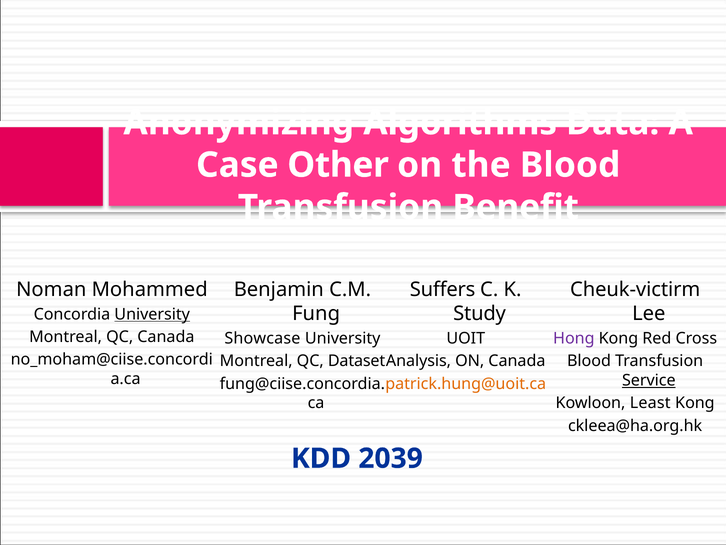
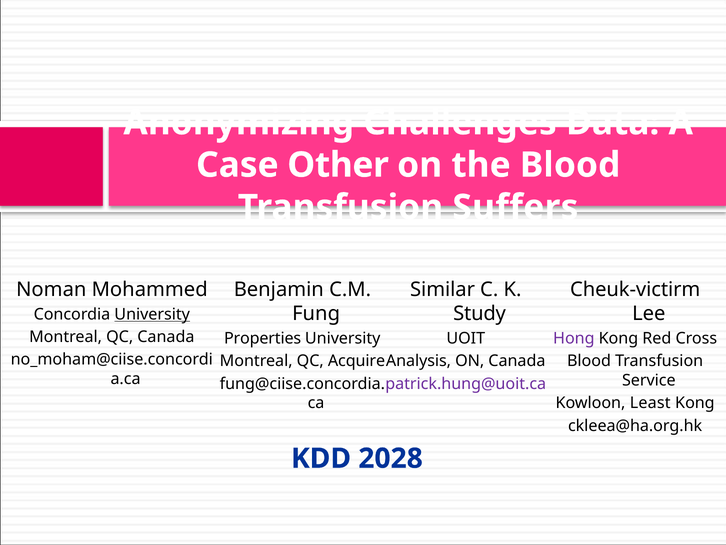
Algorithms: Algorithms -> Challenges
Benefit: Benefit -> Suffers
Suffers: Suffers -> Similar
Showcase: Showcase -> Properties
Dataset: Dataset -> Acquire
Service underline: present -> none
patrick.hung@uoit.ca colour: orange -> purple
2039: 2039 -> 2028
